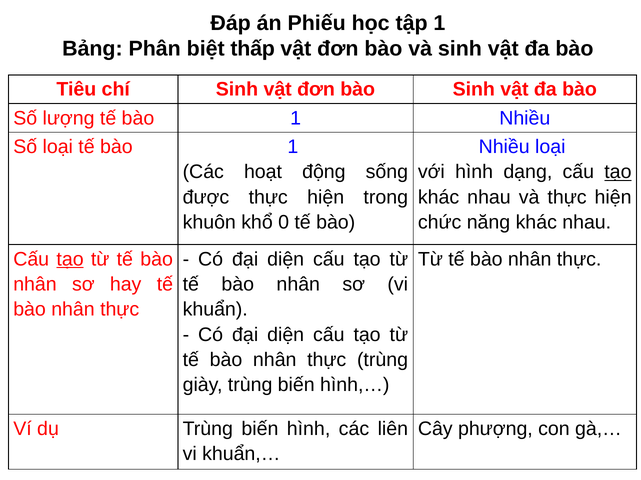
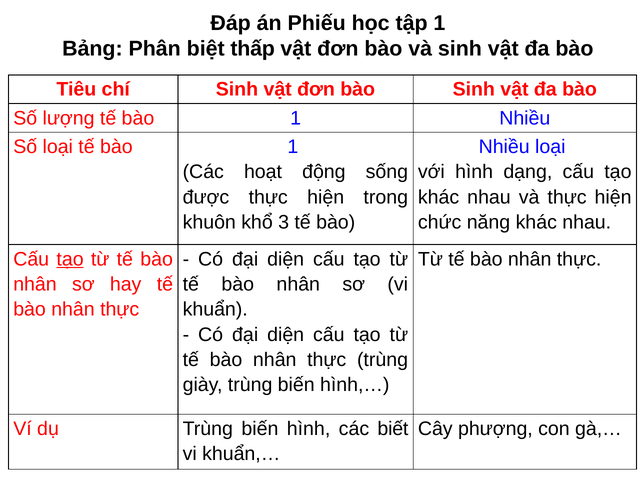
tạo at (618, 172) underline: present -> none
0: 0 -> 3
liên: liên -> biết
